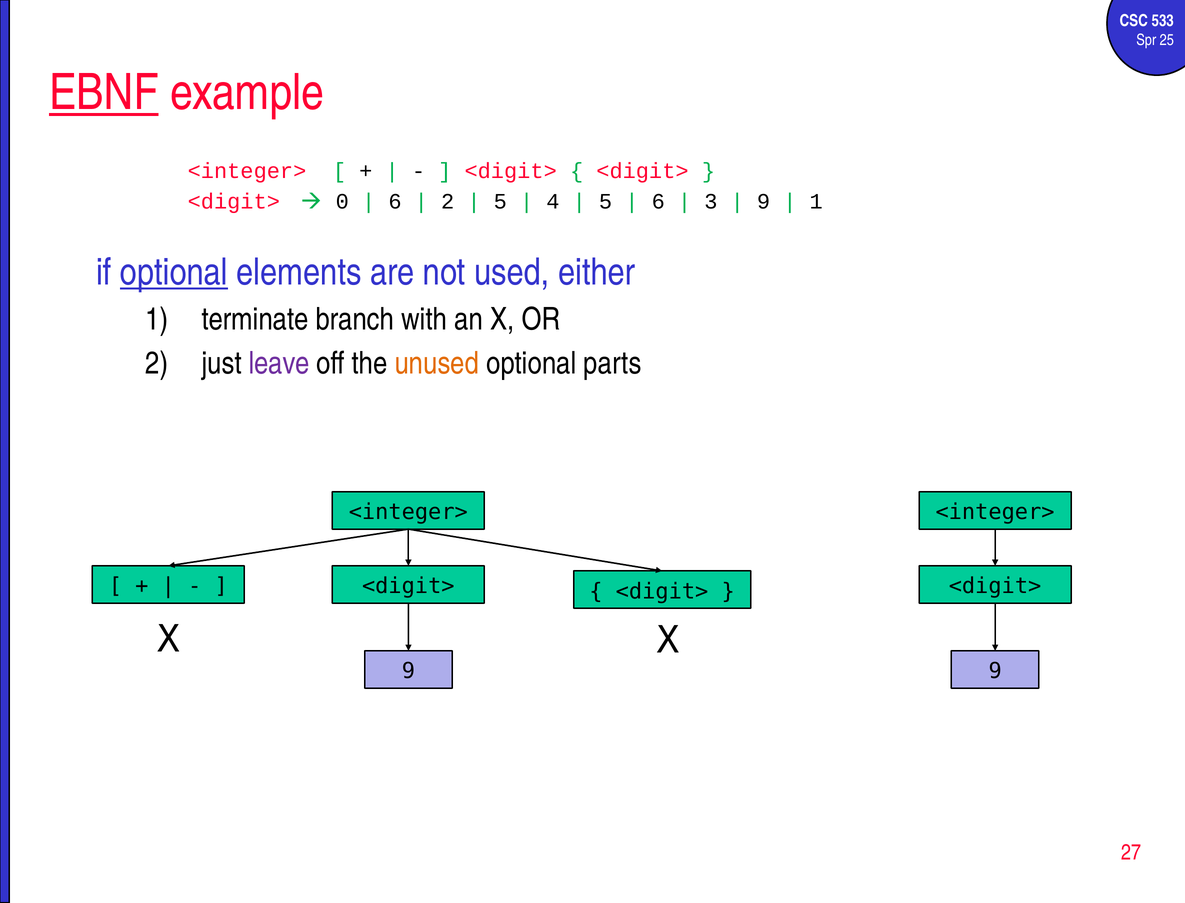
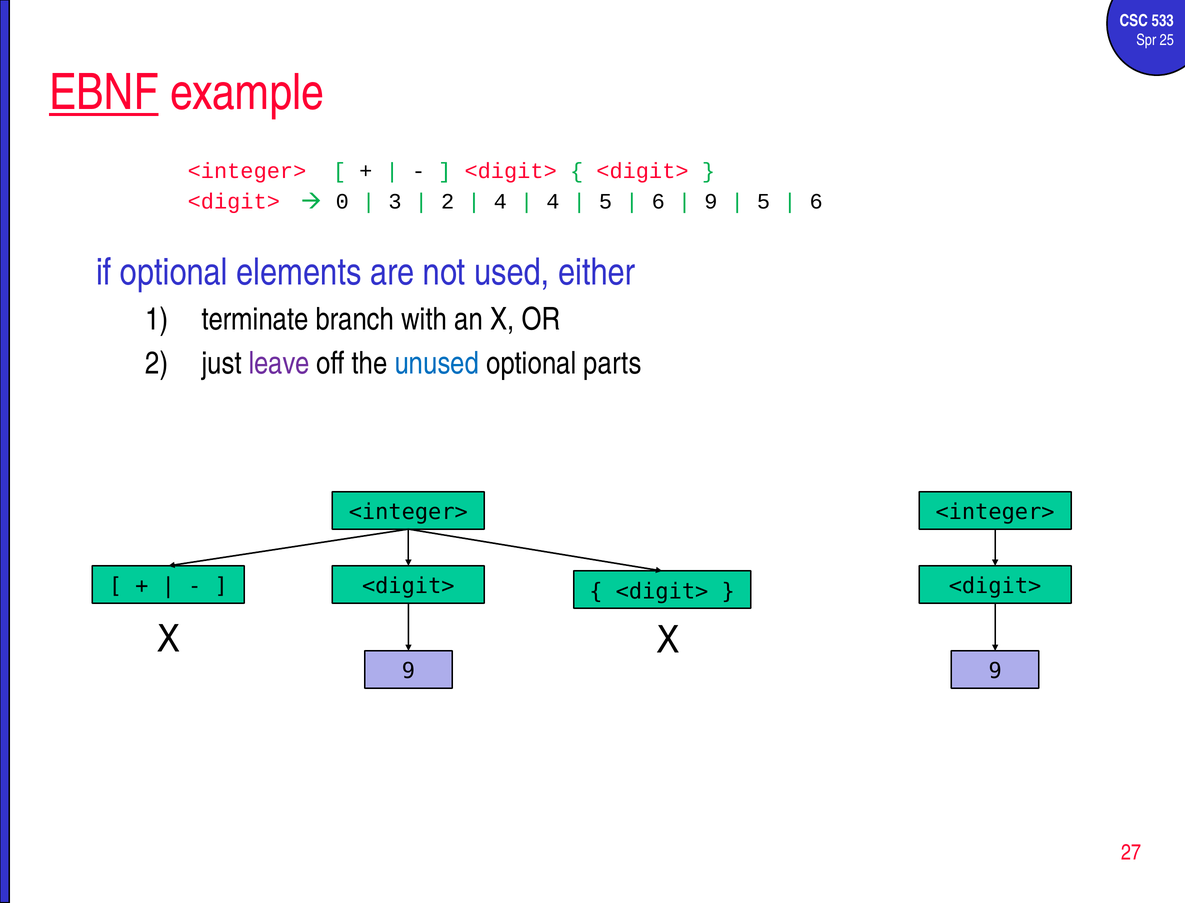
6 at (395, 202): 6 -> 3
5 at (500, 202): 5 -> 4
3 at (711, 202): 3 -> 9
9 at (764, 202): 9 -> 5
1 at (816, 202): 1 -> 6
optional at (174, 272) underline: present -> none
unused colour: orange -> blue
